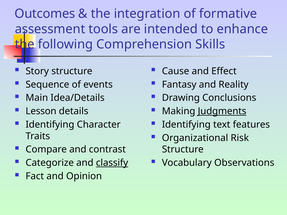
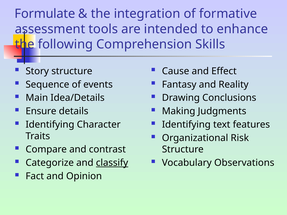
Outcomes: Outcomes -> Formulate
Lesson: Lesson -> Ensure
Judgments underline: present -> none
